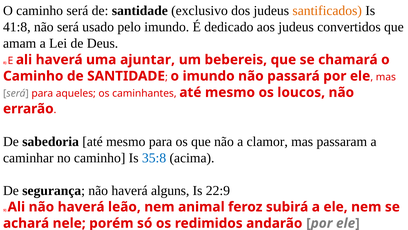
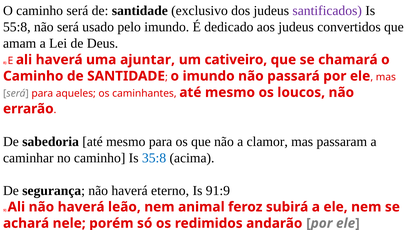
santificados colour: orange -> purple
41:8: 41:8 -> 55:8
bebereis: bebereis -> cativeiro
alguns: alguns -> eterno
22:9: 22:9 -> 91:9
